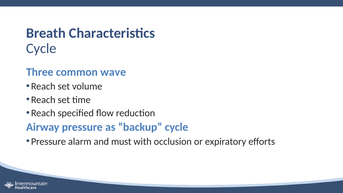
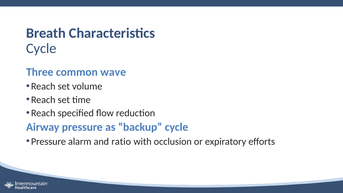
must: must -> ratio
